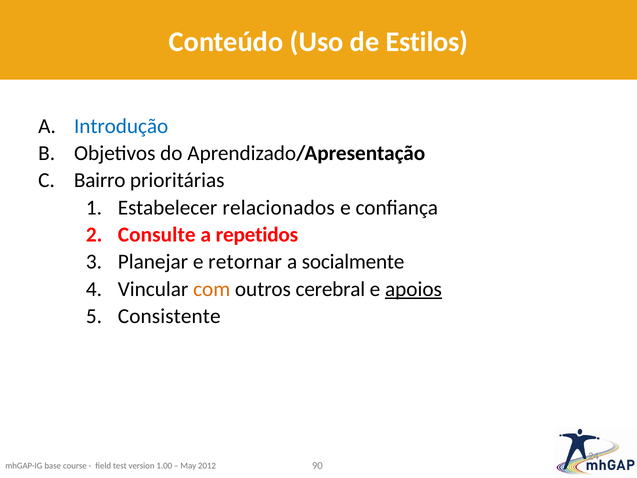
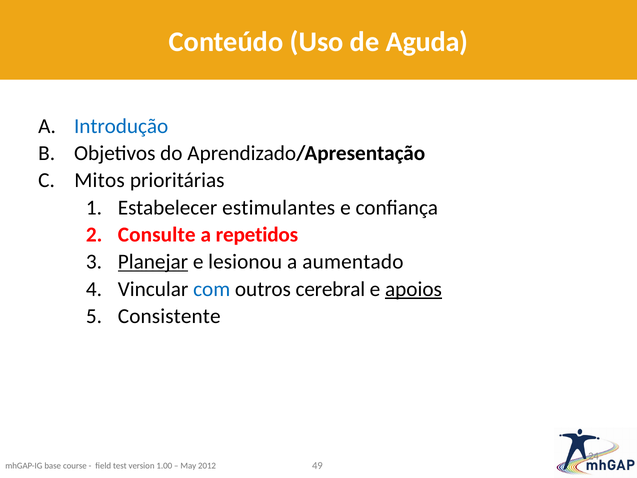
Estilos: Estilos -> Aguda
Bairro: Bairro -> Mitos
relacionados: relacionados -> estimulantes
Planejar underline: none -> present
retornar: retornar -> lesionou
socialmente: socialmente -> aumentado
com colour: orange -> blue
90: 90 -> 49
